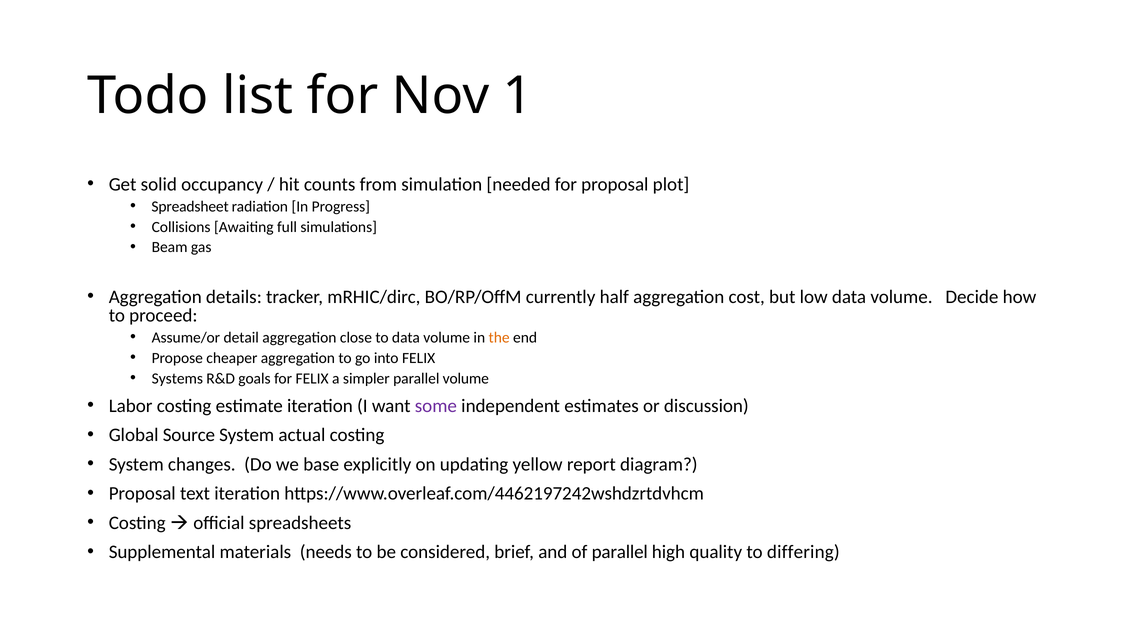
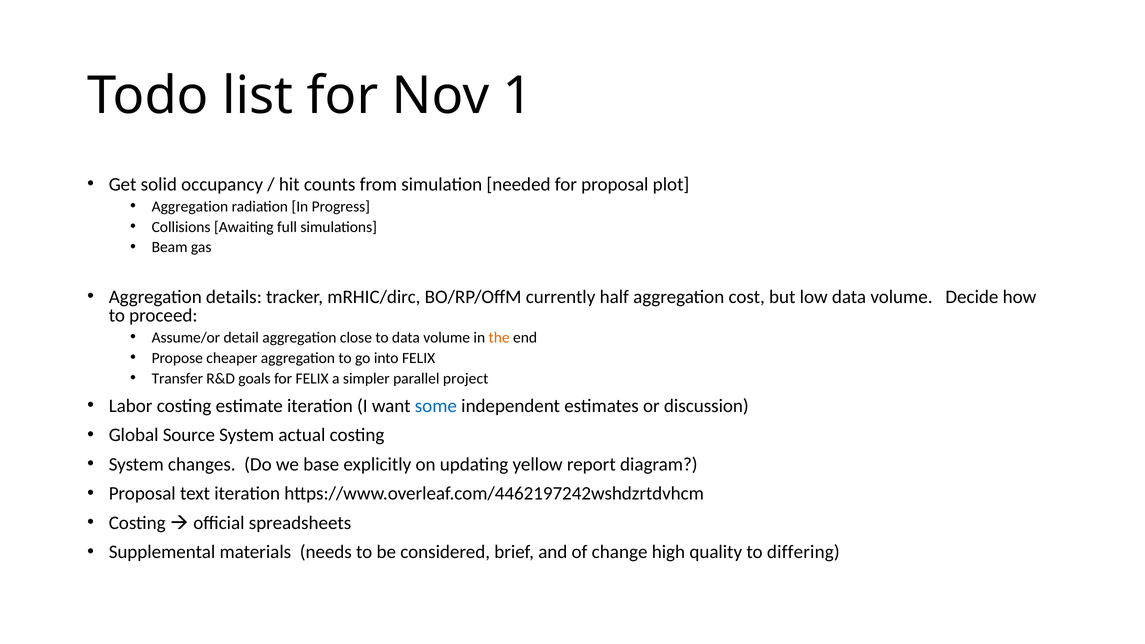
Spreadsheet at (190, 207): Spreadsheet -> Aggregation
Systems: Systems -> Transfer
parallel volume: volume -> project
some colour: purple -> blue
of parallel: parallel -> change
